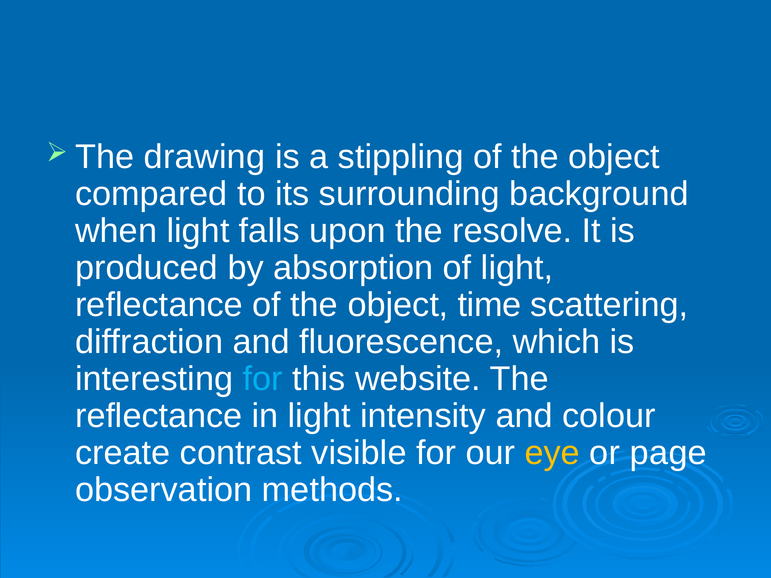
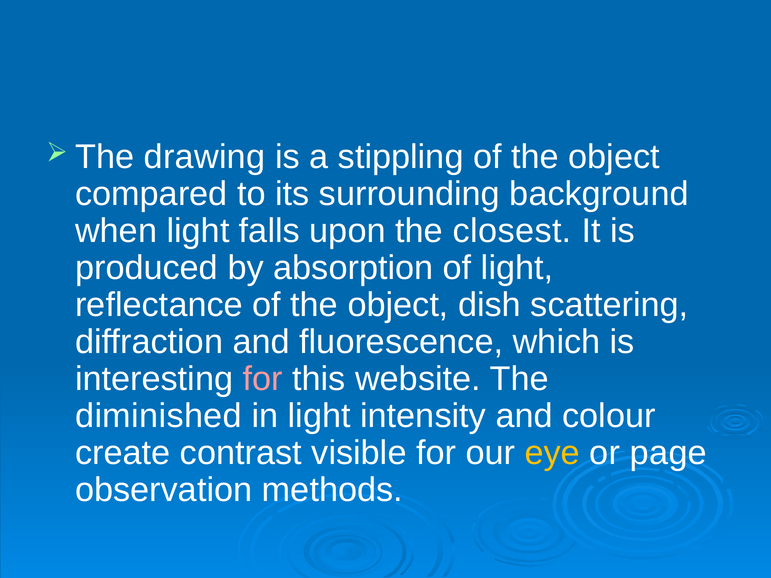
resolve: resolve -> closest
time: time -> dish
for at (263, 379) colour: light blue -> pink
reflectance at (159, 416): reflectance -> diminished
